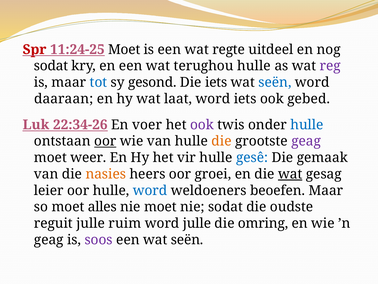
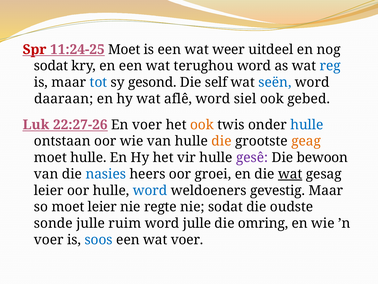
regte: regte -> weer
terughou hulle: hulle -> word
reg colour: purple -> blue
Die iets: iets -> self
laat: laat -> aflê
word iets: iets -> siel
22:34-26: 22:34-26 -> 22:27-26
ook at (202, 125) colour: purple -> orange
oor at (105, 141) underline: present -> none
geag at (306, 141) colour: purple -> orange
moet weer: weer -> hulle
gesê colour: blue -> purple
gemaak: gemaak -> bewoon
nasies colour: orange -> blue
beoefen: beoefen -> gevestig
moet alles: alles -> leier
nie moet: moet -> regte
reguit: reguit -> sonde
geag at (49, 239): geag -> voer
soos colour: purple -> blue
een wat seën: seën -> voer
